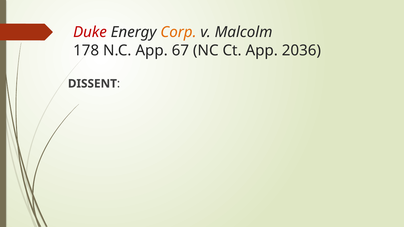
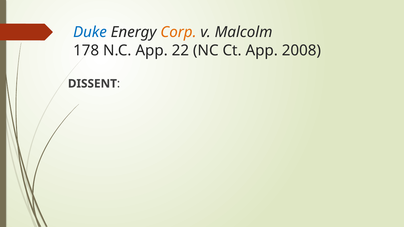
Duke colour: red -> blue
67: 67 -> 22
2036: 2036 -> 2008
